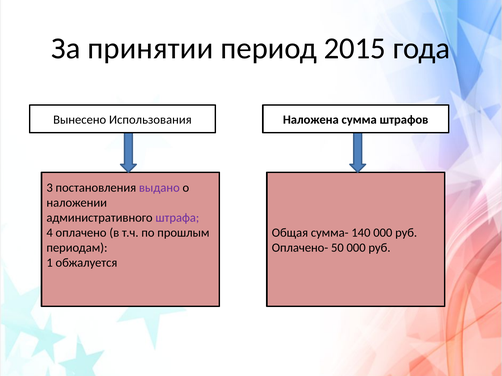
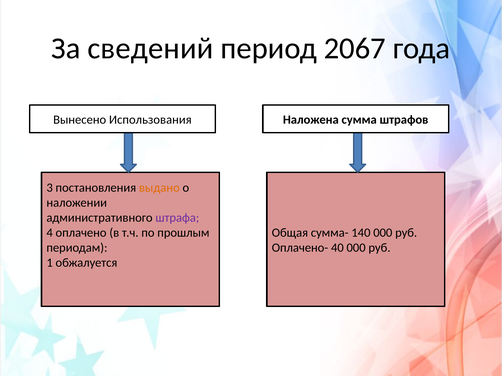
принятии: принятии -> сведений
2015: 2015 -> 2067
выдано colour: purple -> orange
50: 50 -> 40
